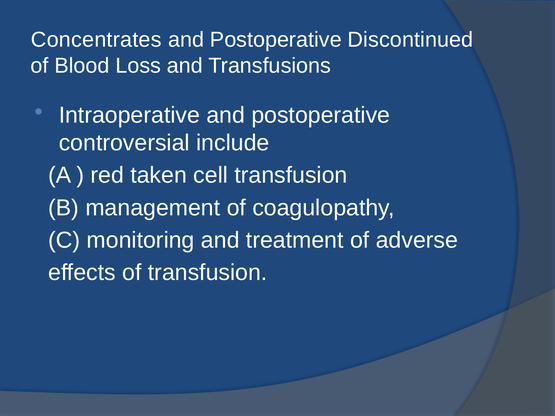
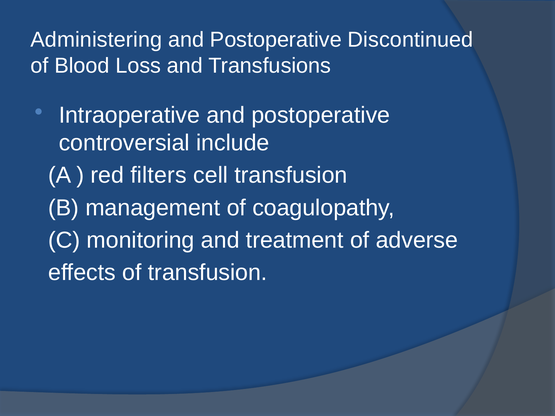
Concentrates: Concentrates -> Administering
taken: taken -> filters
